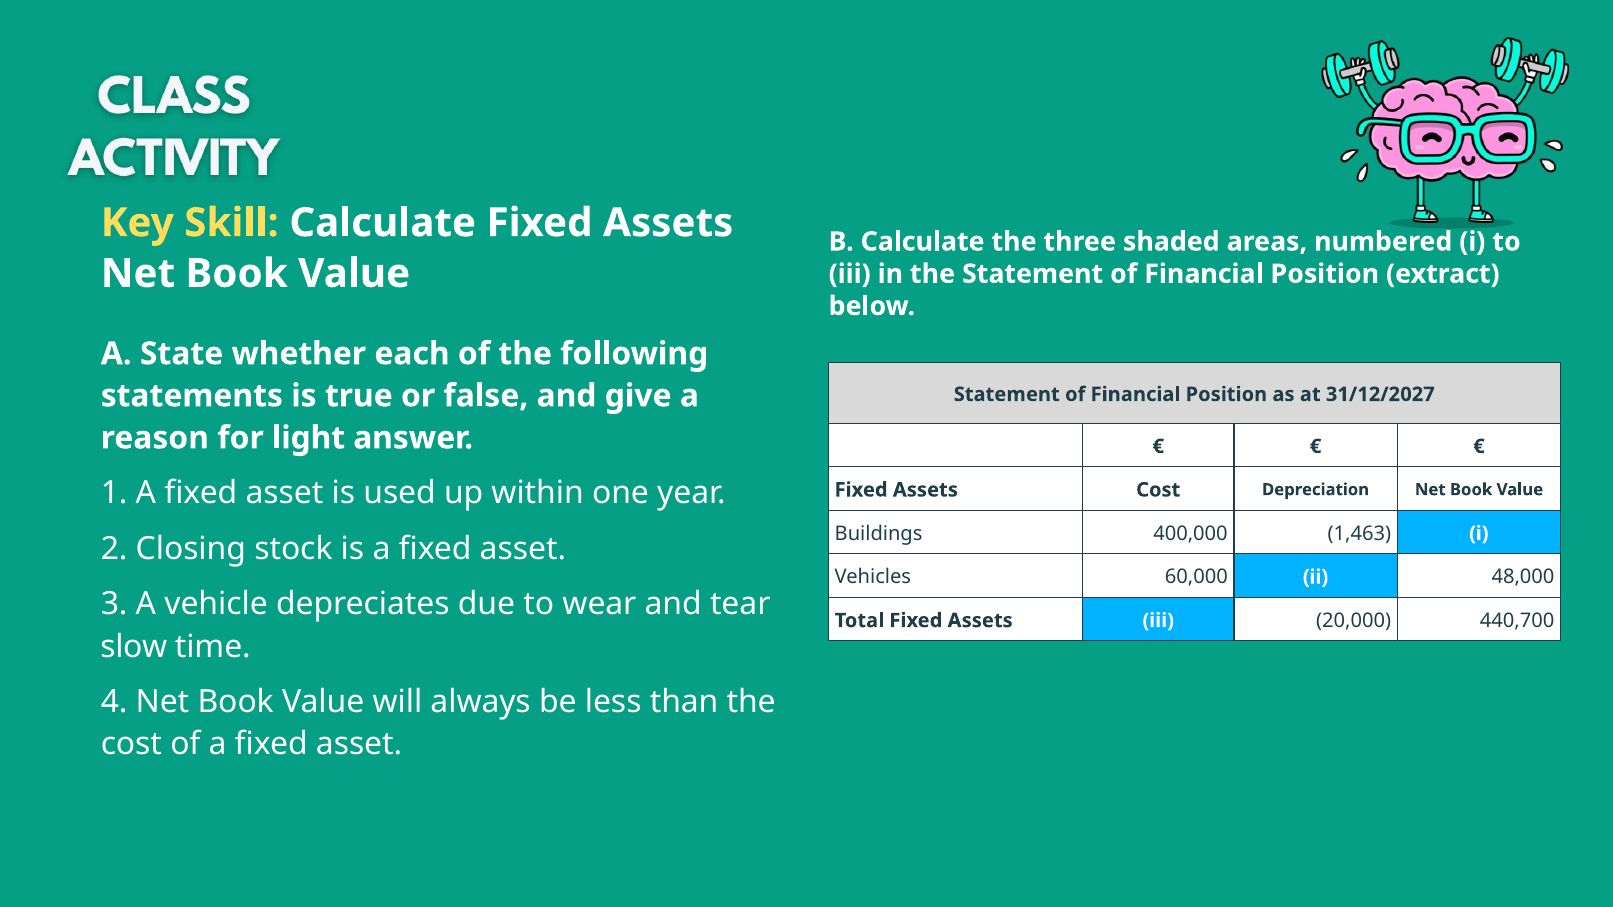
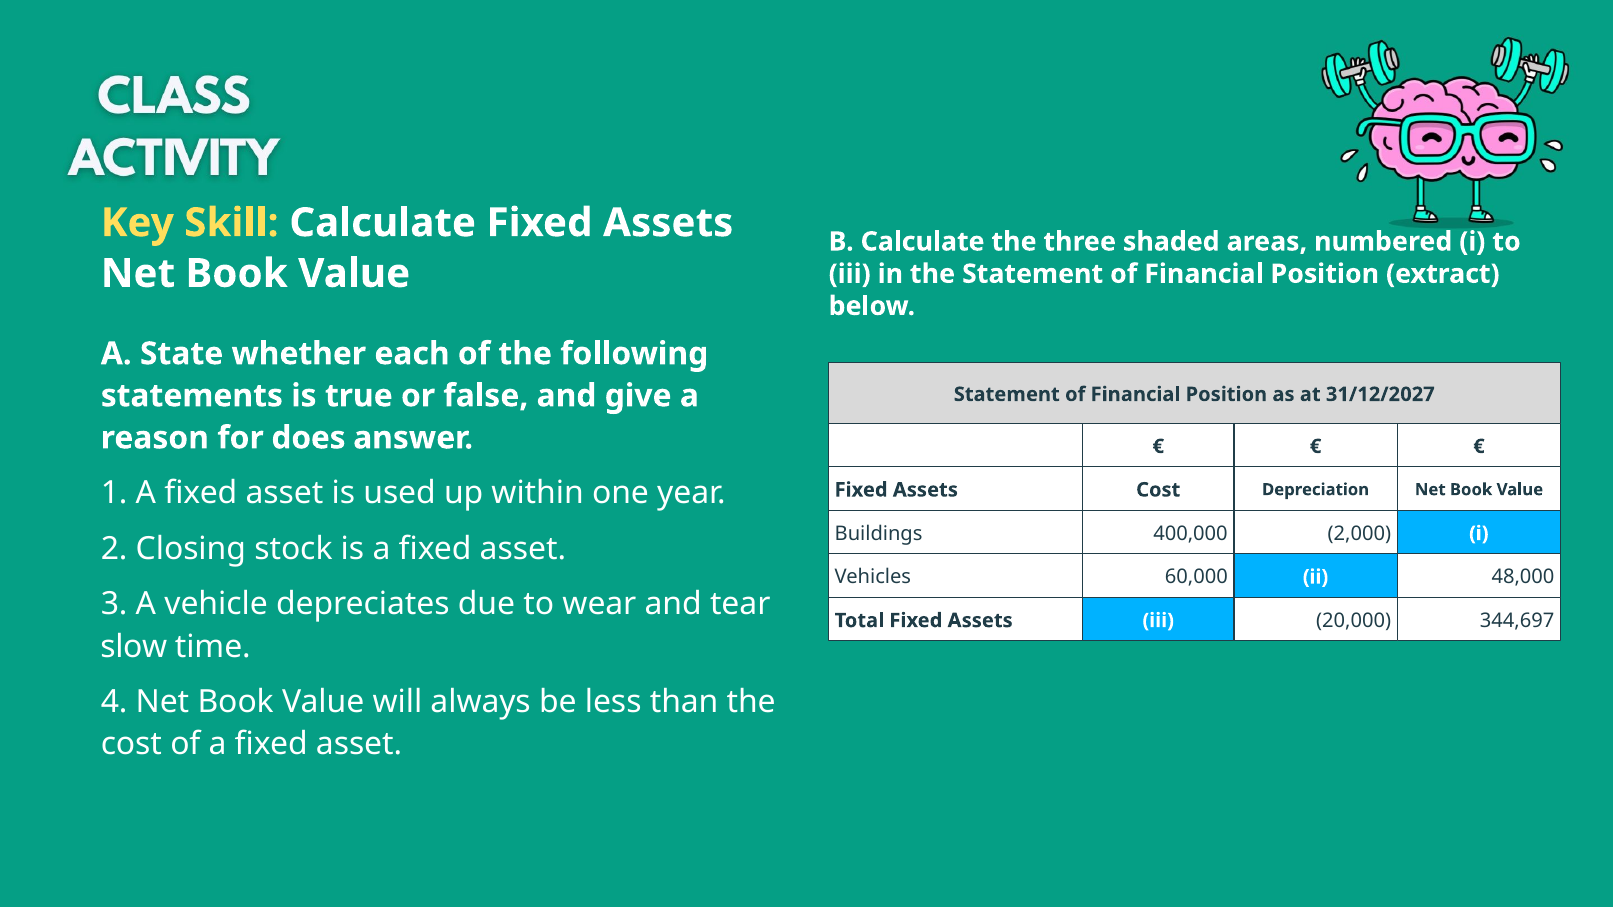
light: light -> does
1,463: 1,463 -> 2,000
440,700: 440,700 -> 344,697
